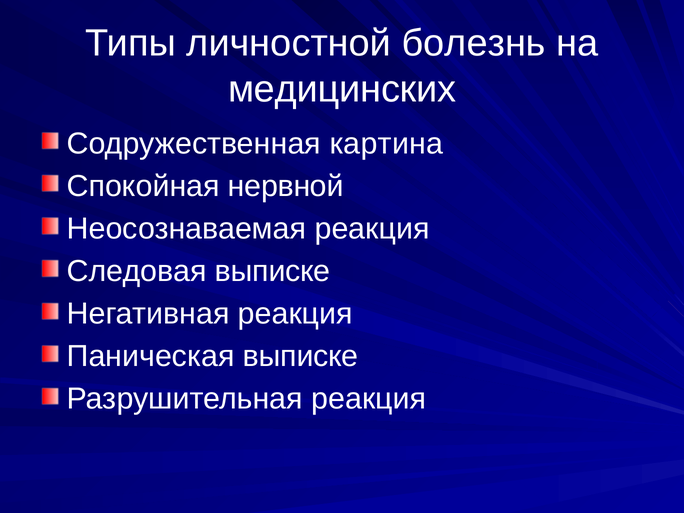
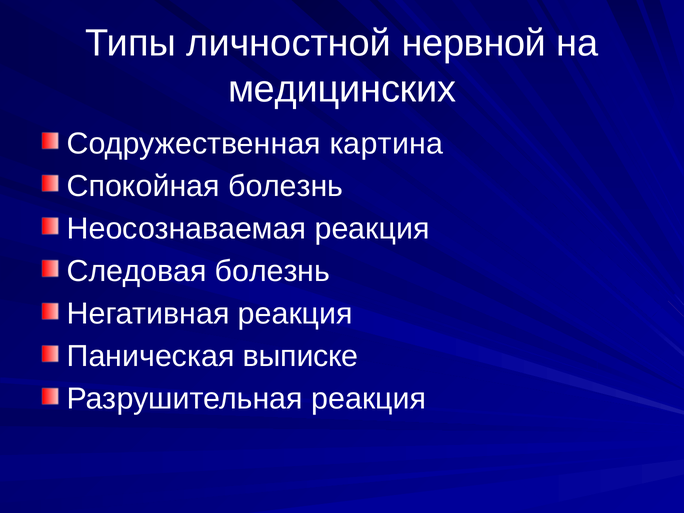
болезнь: болезнь -> нервной
Спокойная нервной: нервной -> болезнь
Следовая выписке: выписке -> болезнь
